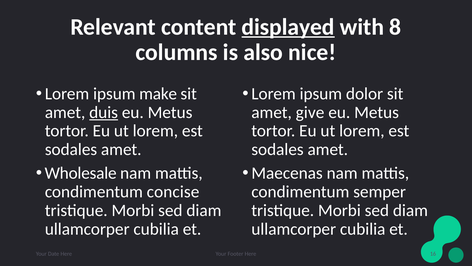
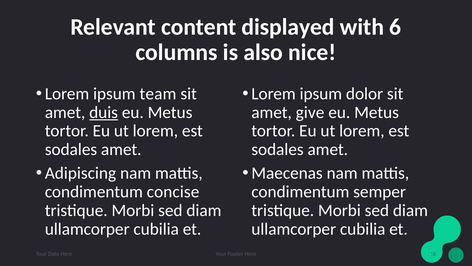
displayed underline: present -> none
8: 8 -> 6
make: make -> team
Wholesale: Wholesale -> Adipiscing
